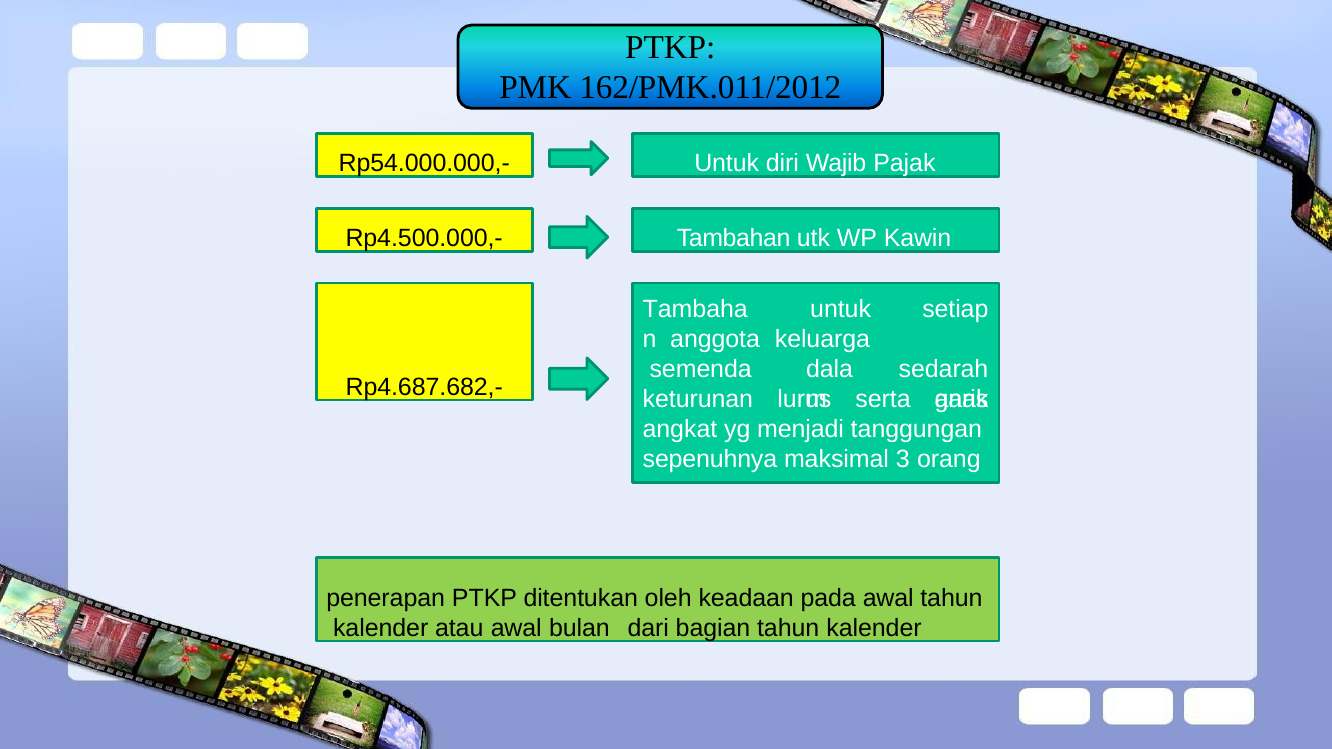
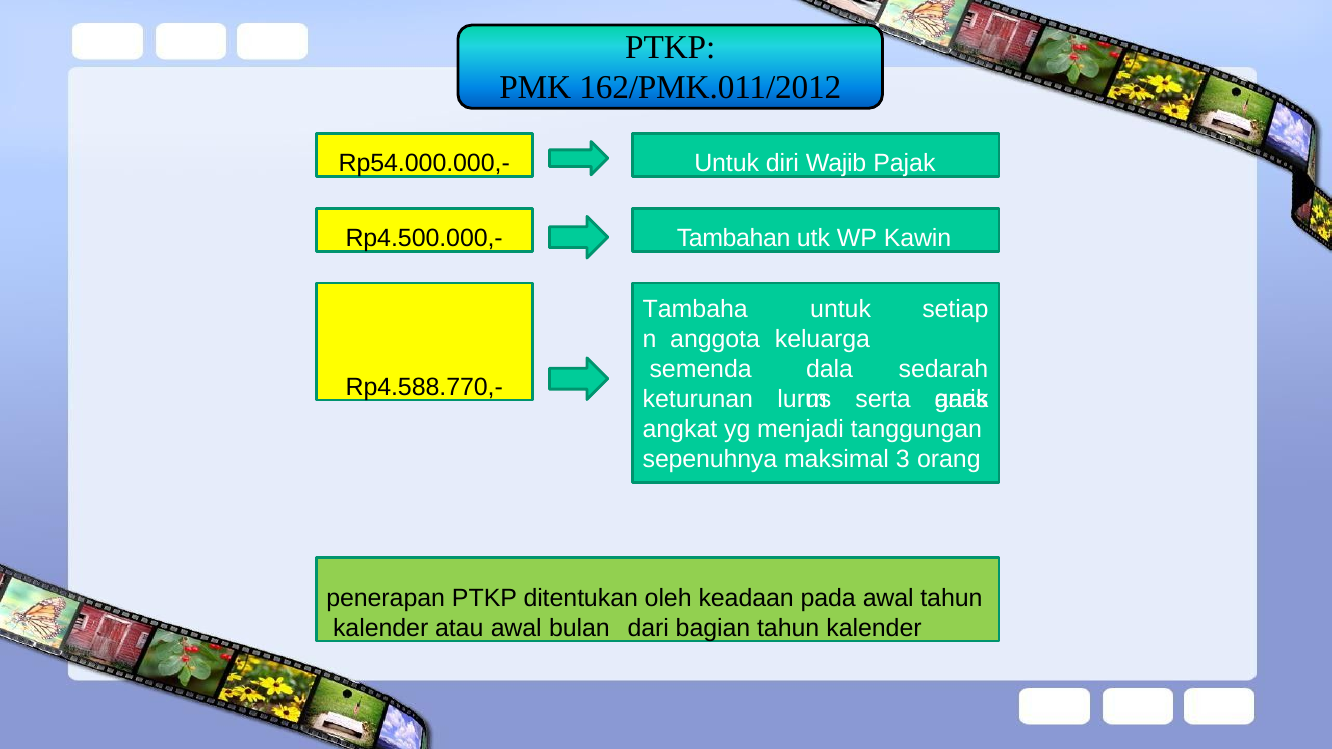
Rp4.687.682,-: Rp4.687.682,- -> Rp4.588.770,-
